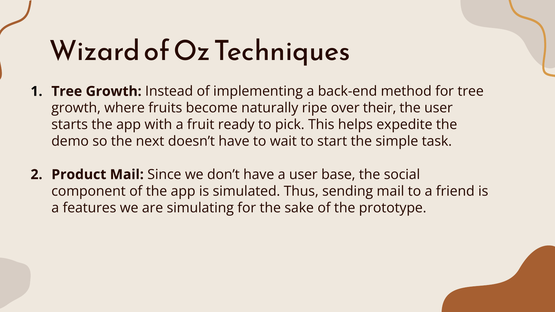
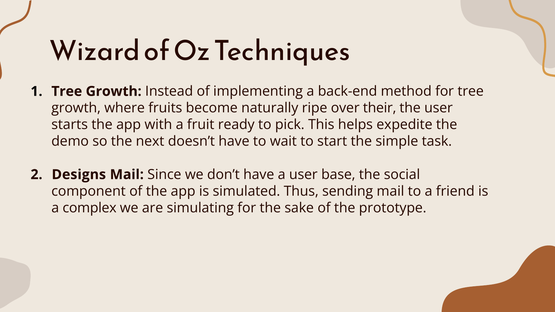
Product: Product -> Designs
features: features -> complex
